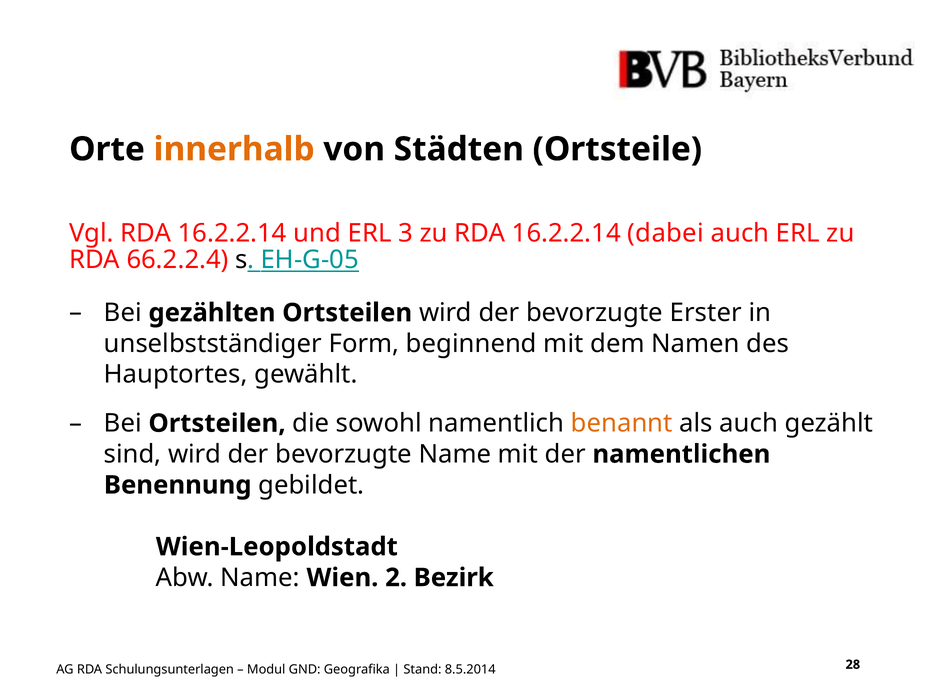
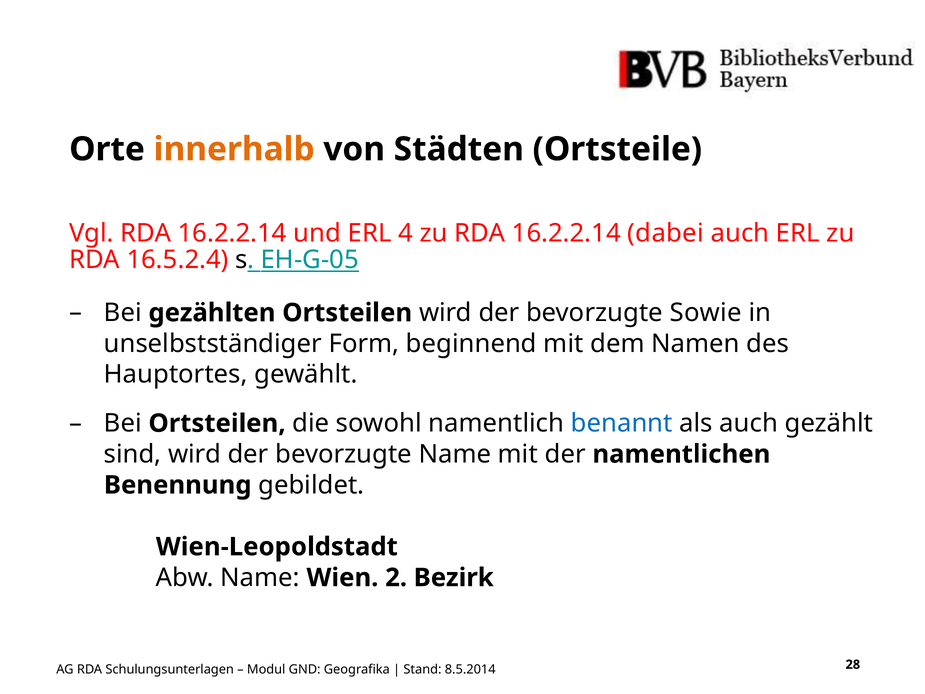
3: 3 -> 4
66.2.2.4: 66.2.2.4 -> 16.5.2.4
Erster: Erster -> Sowie
benannt colour: orange -> blue
